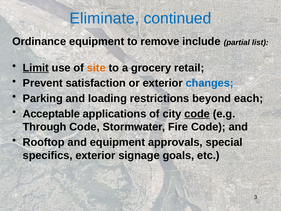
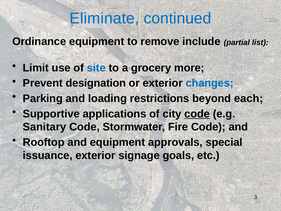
Limit underline: present -> none
site colour: orange -> blue
retail: retail -> more
satisfaction: satisfaction -> designation
Acceptable: Acceptable -> Supportive
Through: Through -> Sanitary
specifics: specifics -> issuance
